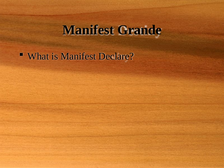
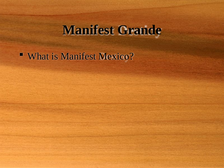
Declare: Declare -> Mexico
